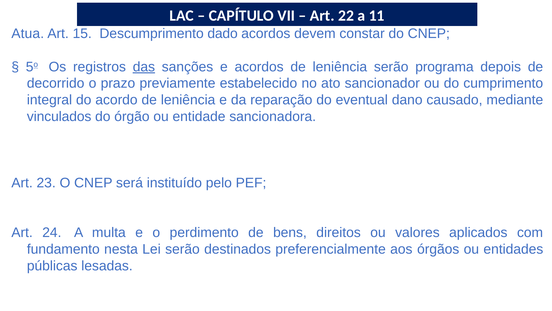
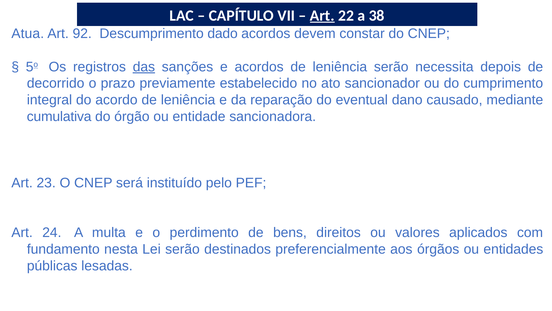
Art at (322, 15) underline: none -> present
11: 11 -> 38
15: 15 -> 92
programa: programa -> necessita
vinculados: vinculados -> cumulativa
